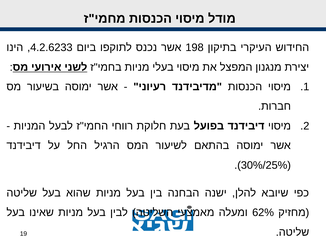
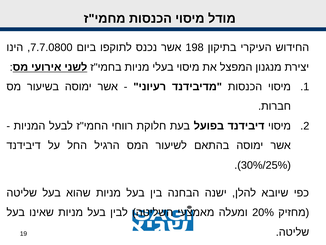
4.2.6233: 4.2.6233 -> 7.7.0800
62%: 62% -> 20%
